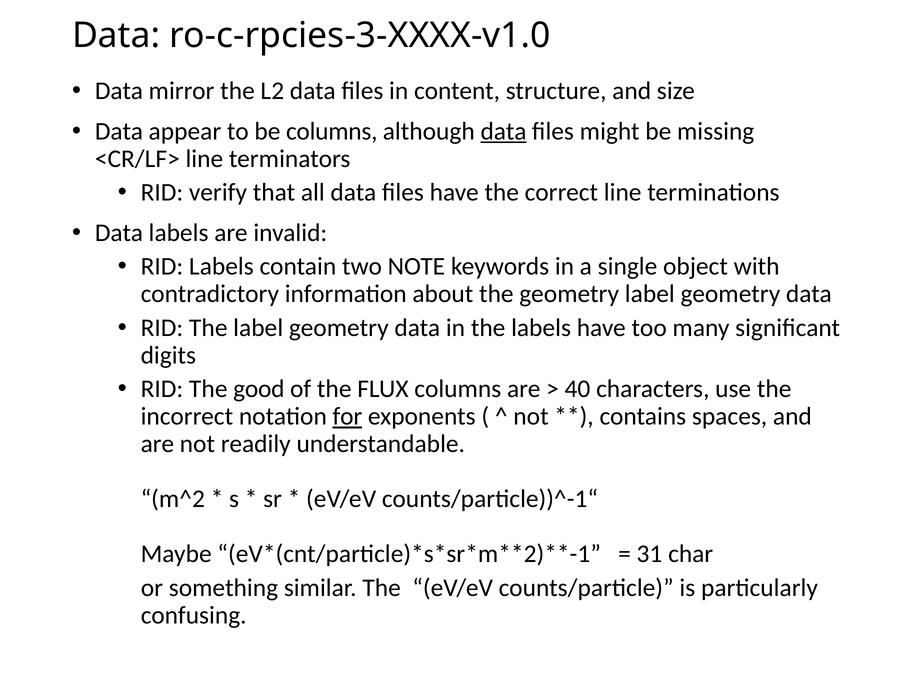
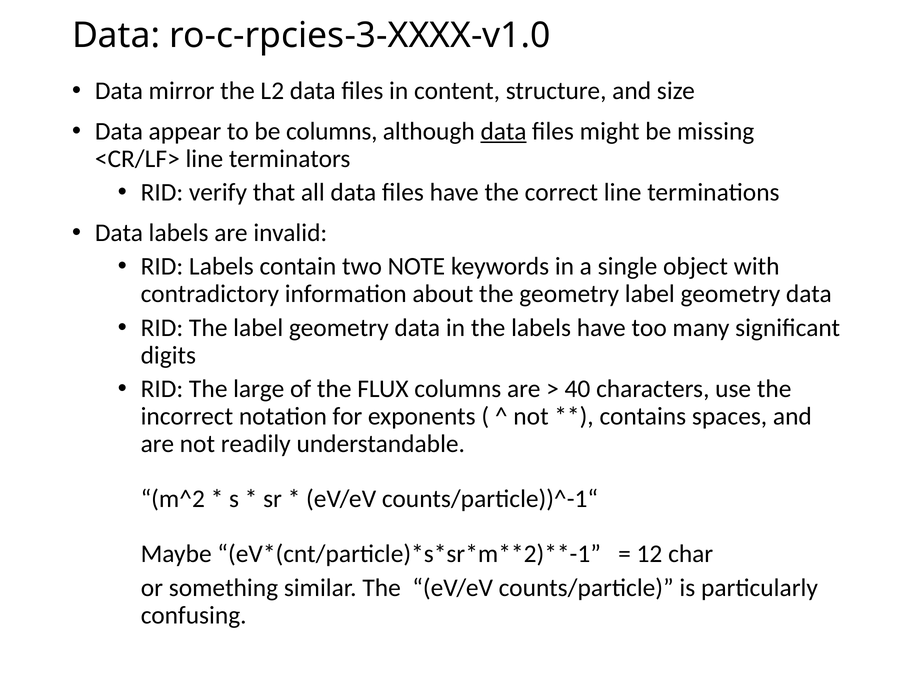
good: good -> large
for underline: present -> none
31: 31 -> 12
